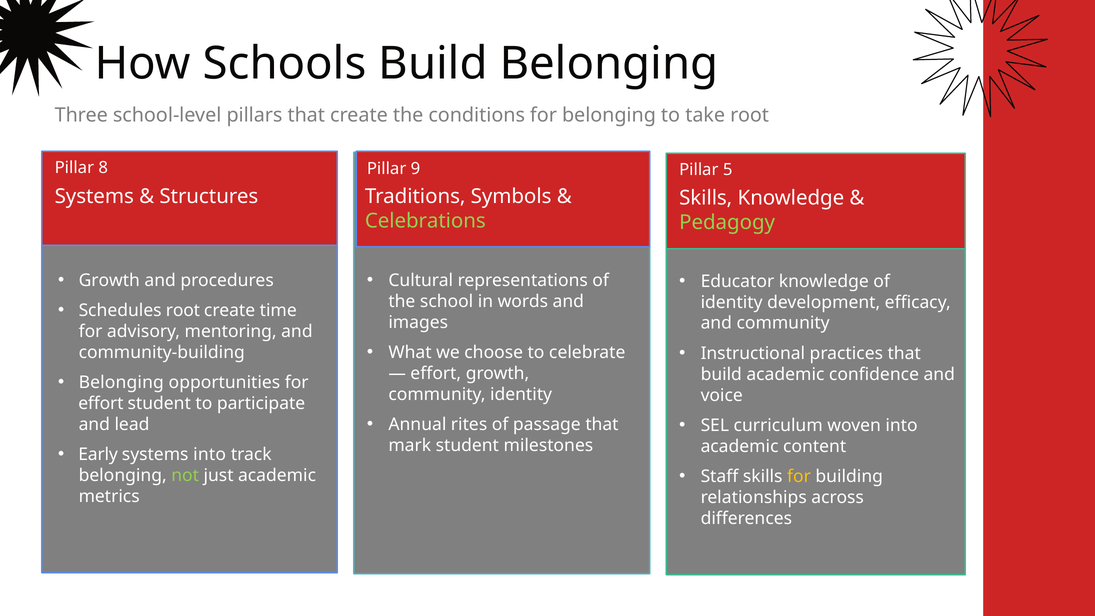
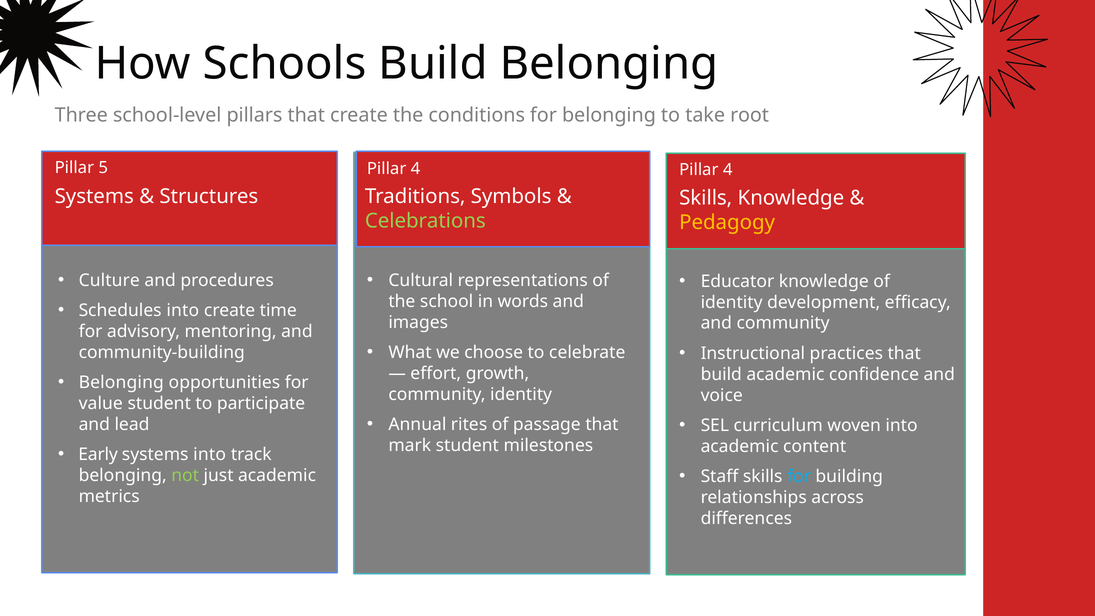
8: 8 -> 5
9 at (415, 169): 9 -> 4
5 at (728, 170): 5 -> 4
Pedagogy colour: light green -> yellow
Growth at (109, 280): Growth -> Culture
Schedules root: root -> into
effort at (101, 404): effort -> value
for at (799, 477) colour: yellow -> light blue
